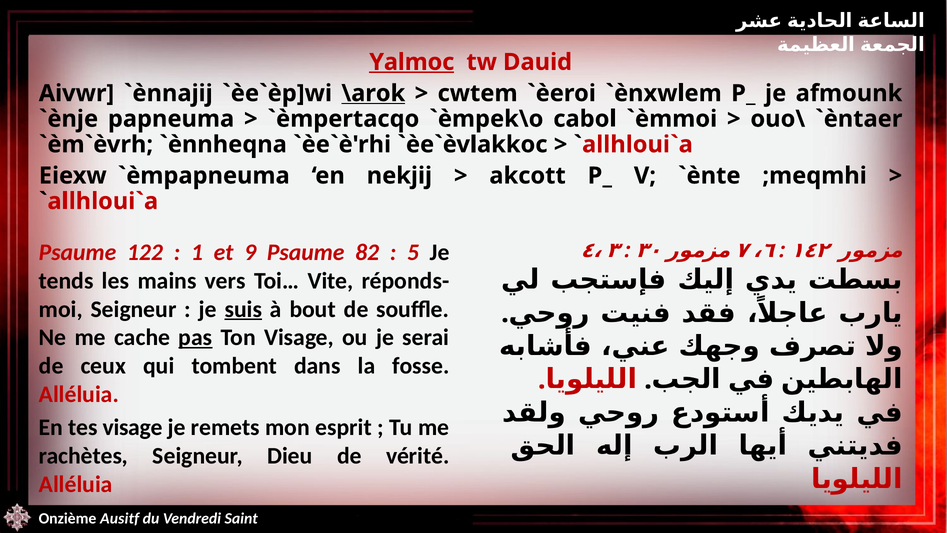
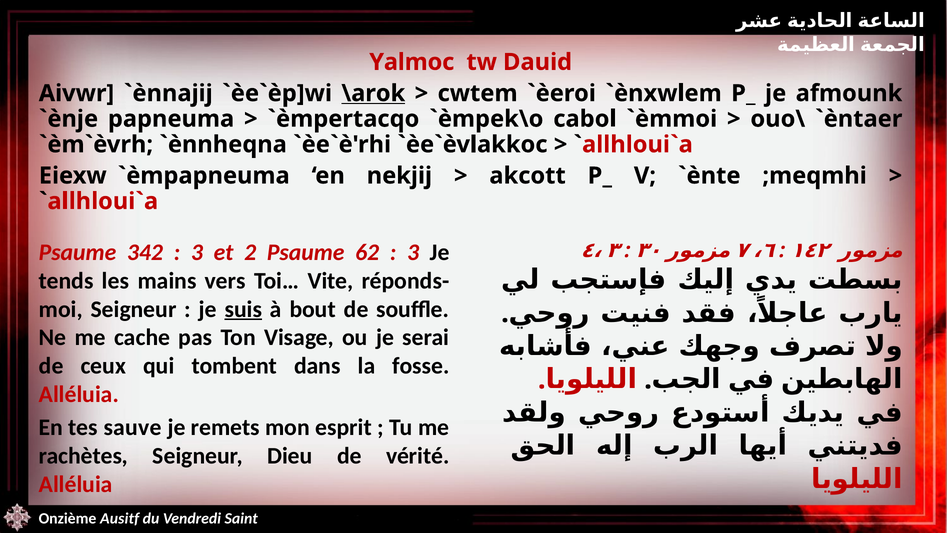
Yalmoc underline: present -> none
122: 122 -> 342
1 at (197, 252): 1 -> 3
9: 9 -> 2
82: 82 -> 62
5 at (413, 252): 5 -> 3
pas underline: present -> none
tes visage: visage -> sauve
